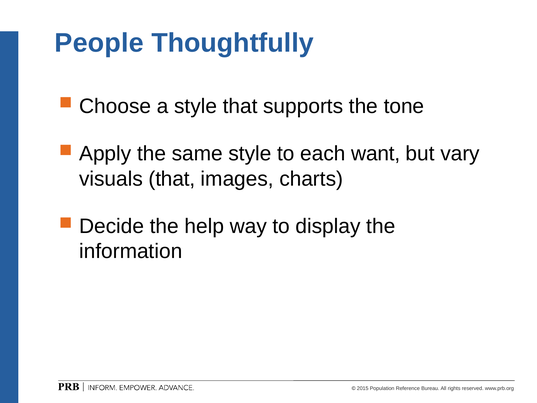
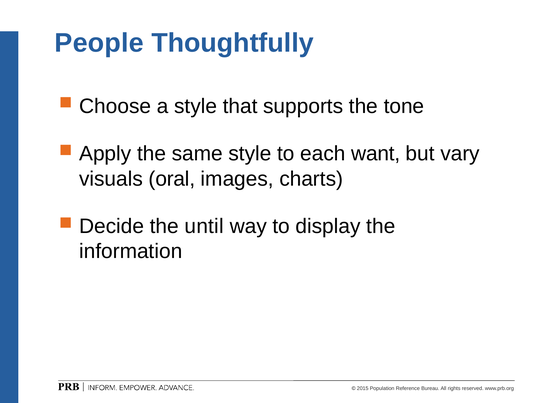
visuals that: that -> oral
help: help -> until
